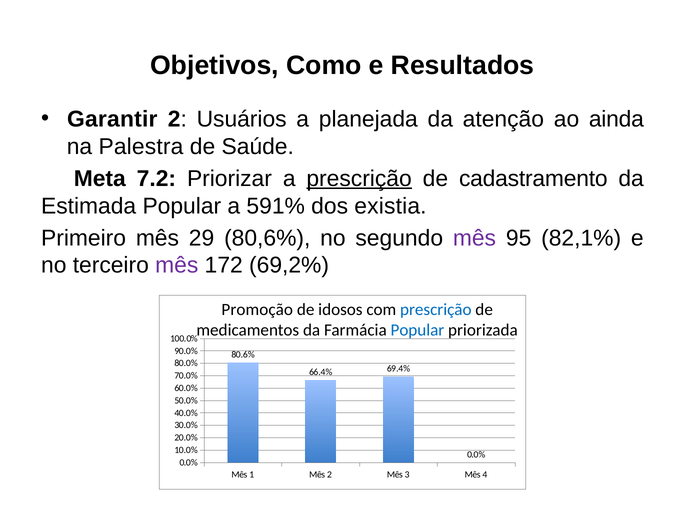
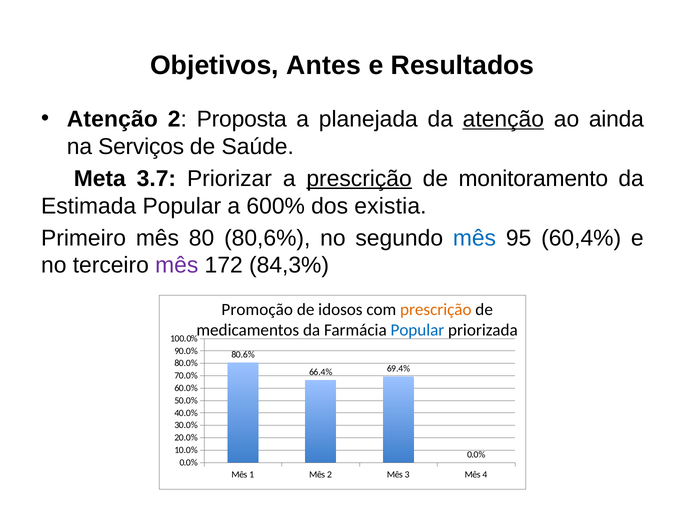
Como: Como -> Antes
Garantir at (112, 119): Garantir -> Atenção
Usuários: Usuários -> Proposta
atenção at (503, 119) underline: none -> present
Palestra: Palestra -> Serviços
7.2: 7.2 -> 3.7
cadastramento: cadastramento -> monitoramento
591%: 591% -> 600%
29: 29 -> 80
mês at (474, 238) colour: purple -> blue
82,1%: 82,1% -> 60,4%
69,2%: 69,2% -> 84,3%
prescrição at (436, 309) colour: blue -> orange
